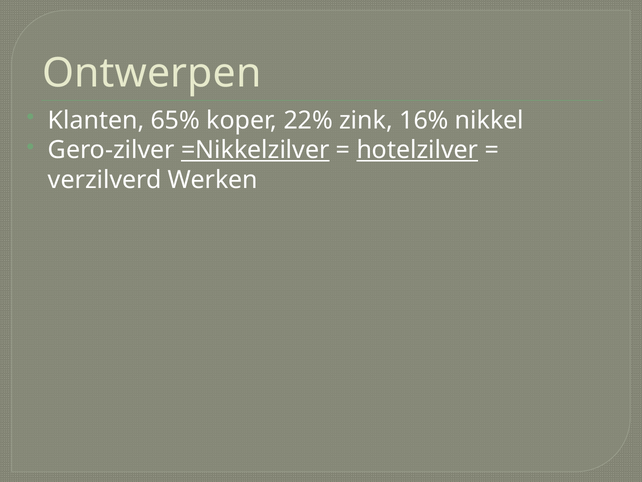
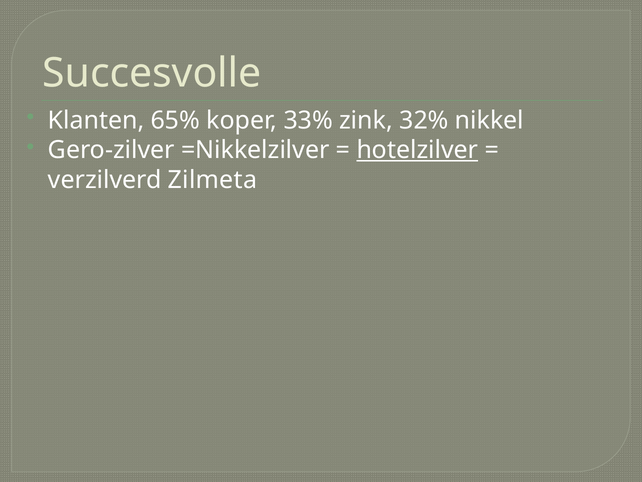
Ontwerpen: Ontwerpen -> Succesvolle
22%: 22% -> 33%
16%: 16% -> 32%
=Nikkelzilver underline: present -> none
Werken: Werken -> Zilmeta
